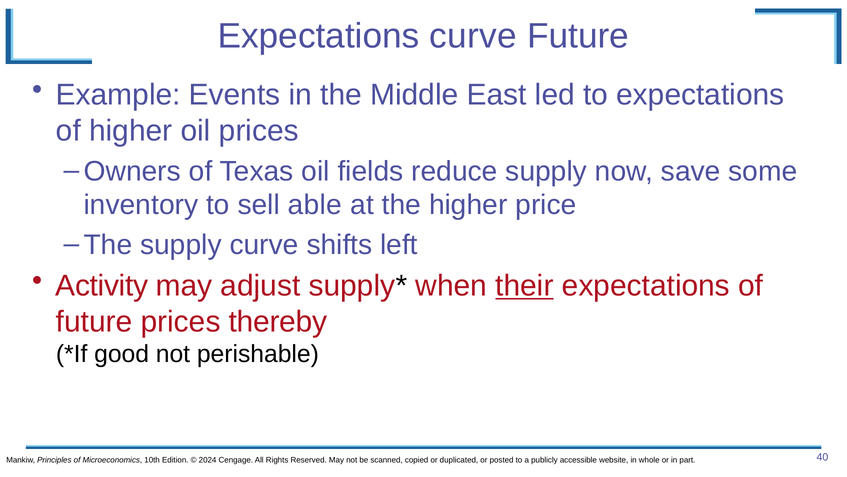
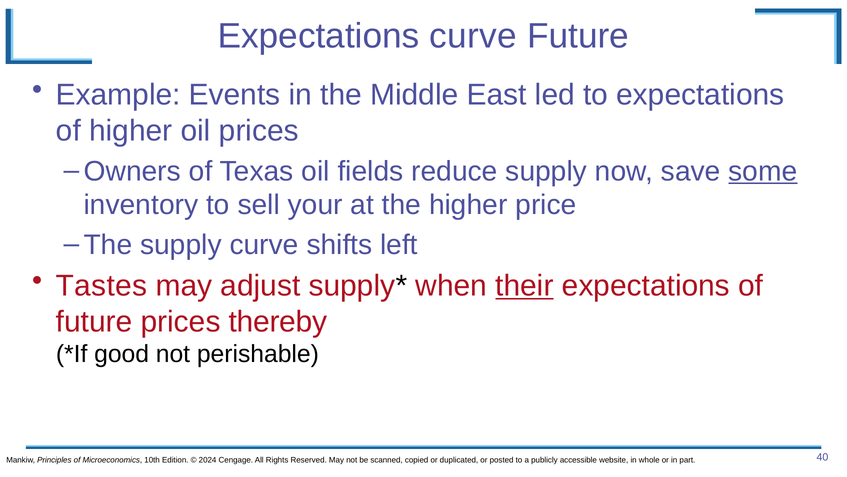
some underline: none -> present
able: able -> your
Activity: Activity -> Tastes
